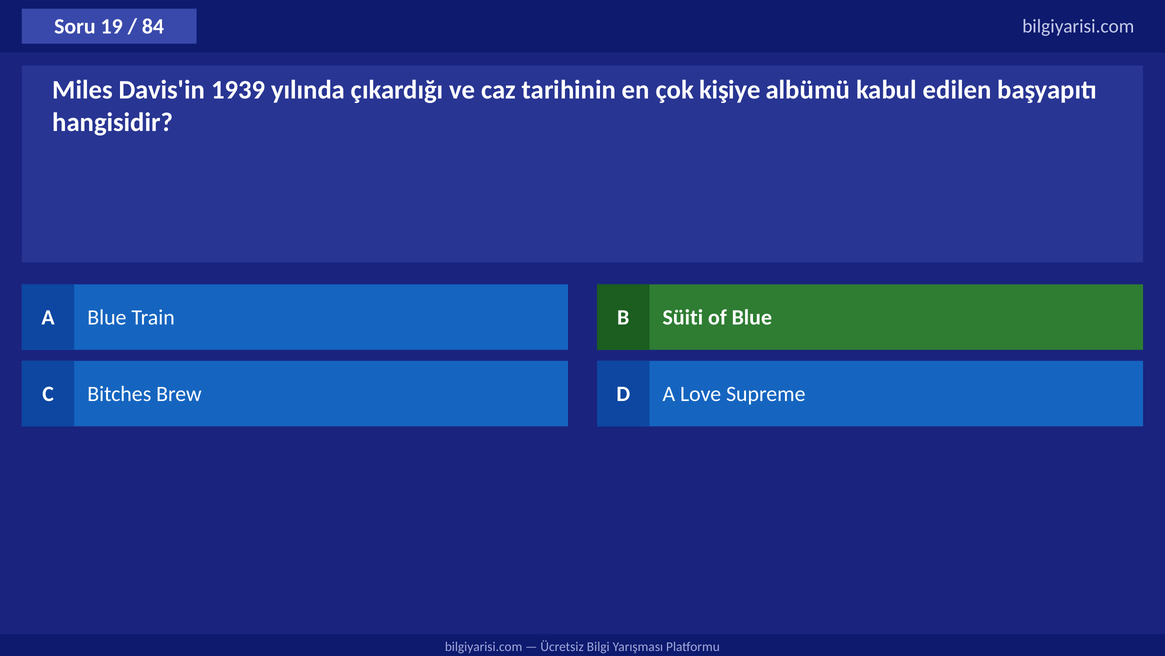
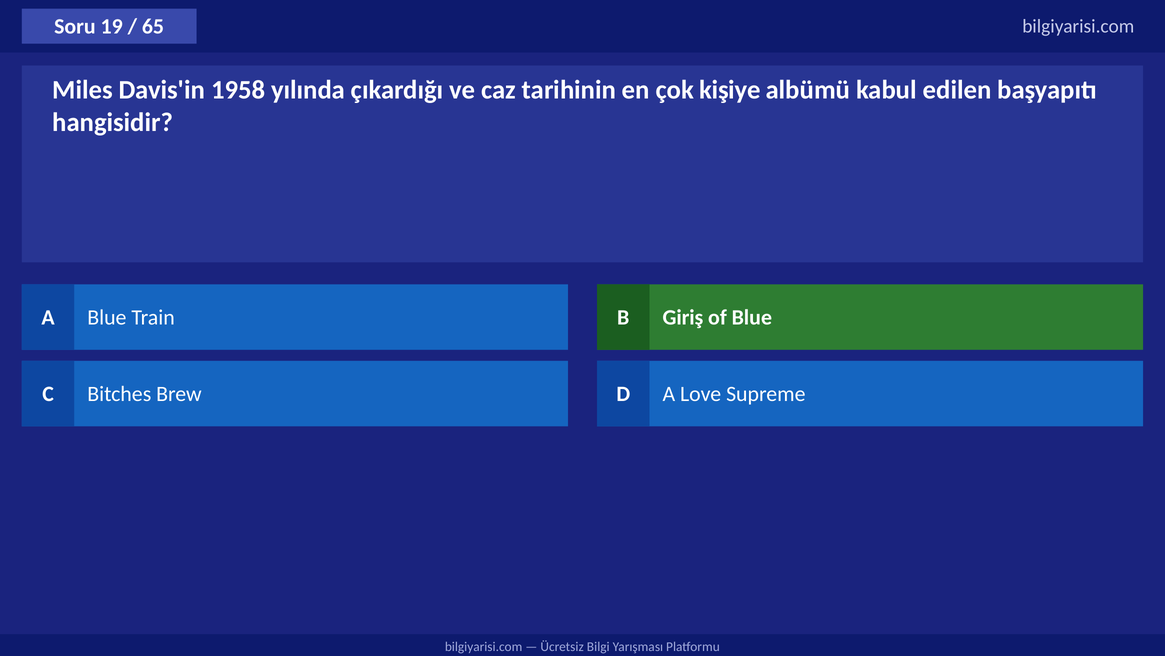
84: 84 -> 65
1939: 1939 -> 1958
Süiti: Süiti -> Giriş
